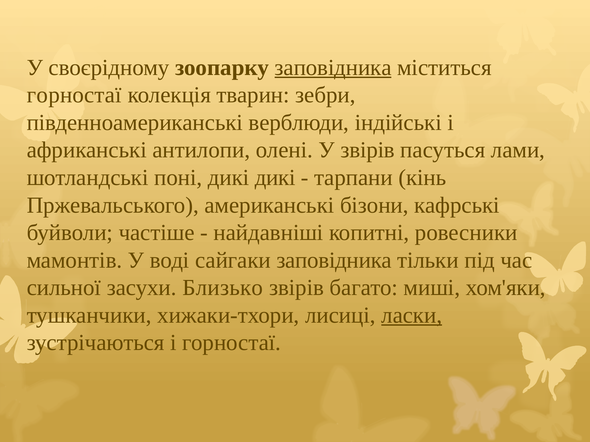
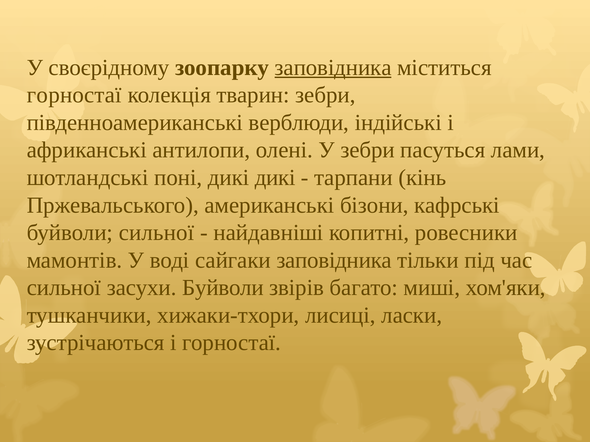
У звірів: звірів -> зебри
буйволи частіше: частіше -> сильної
засухи Близько: Близько -> Буйволи
ласки underline: present -> none
